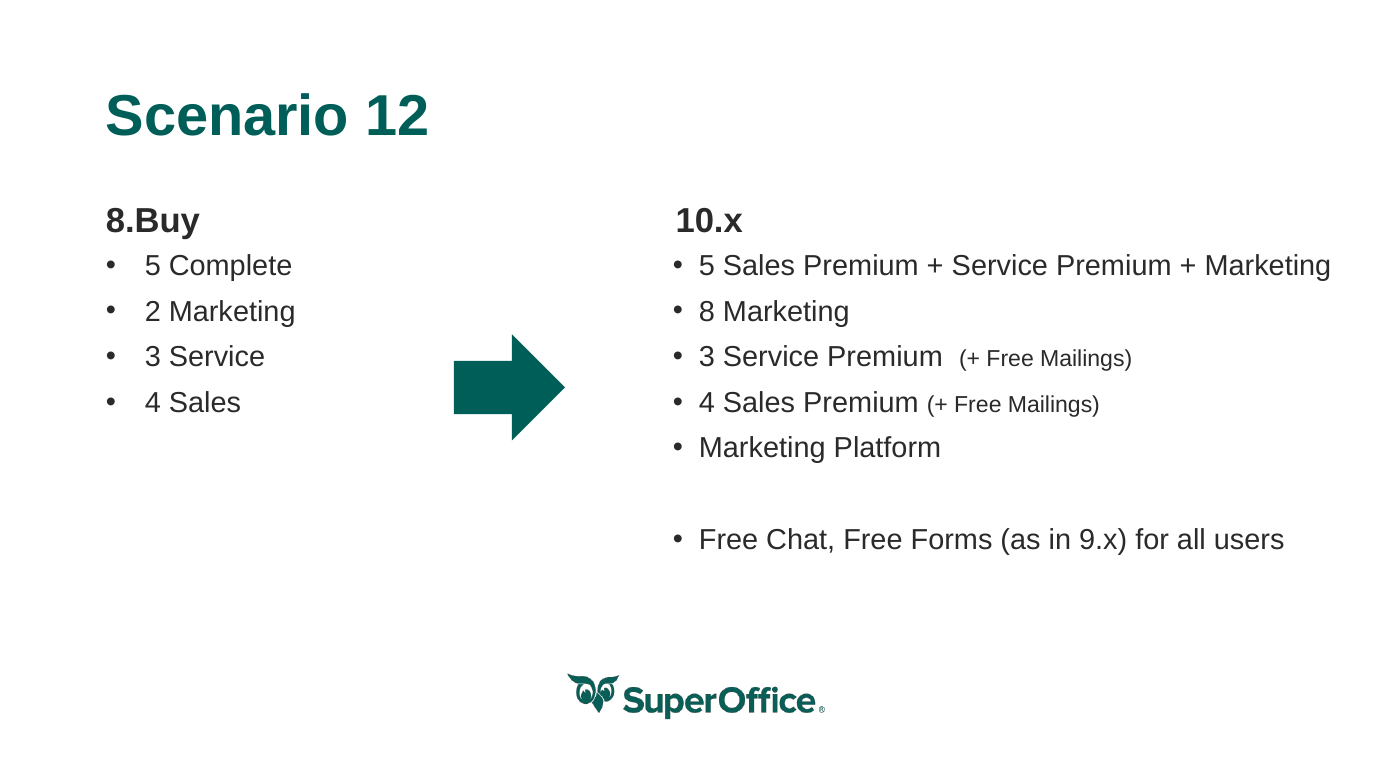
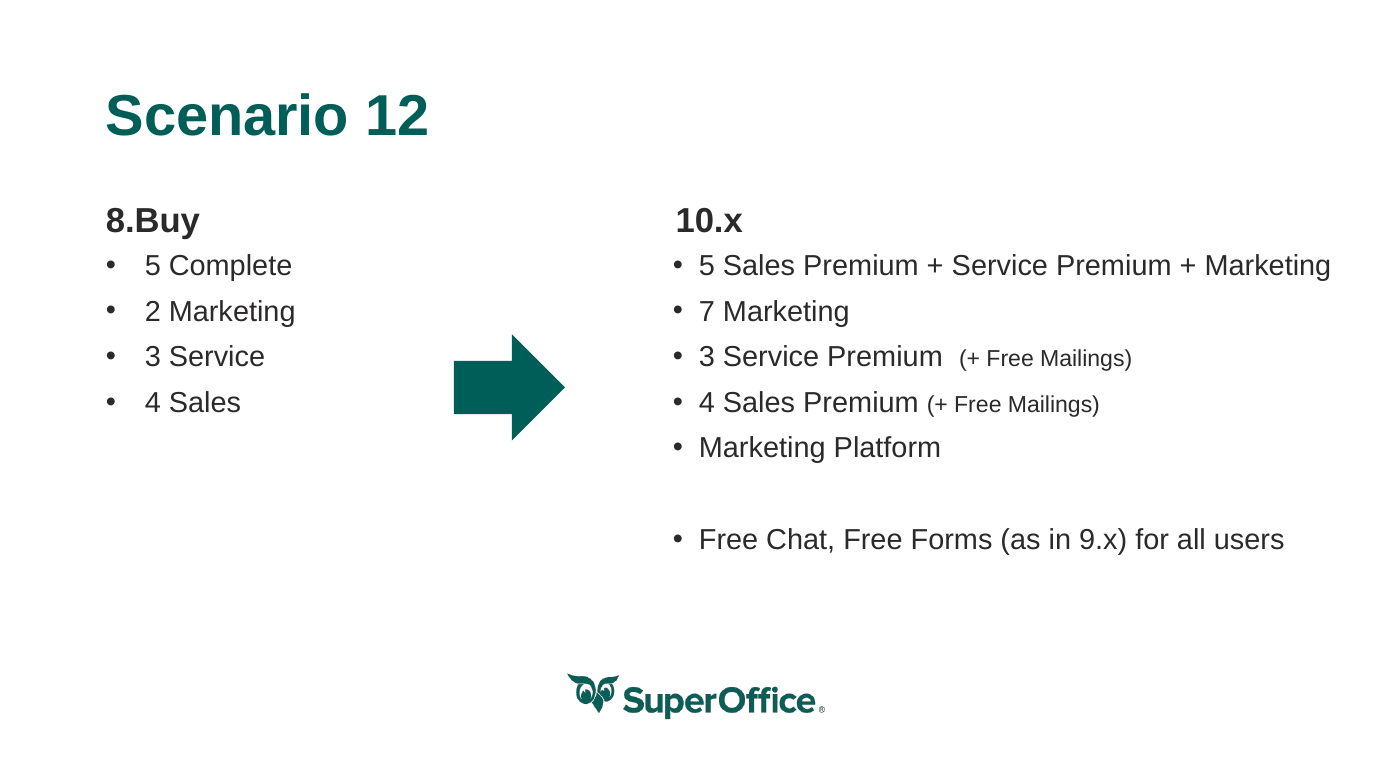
8: 8 -> 7
